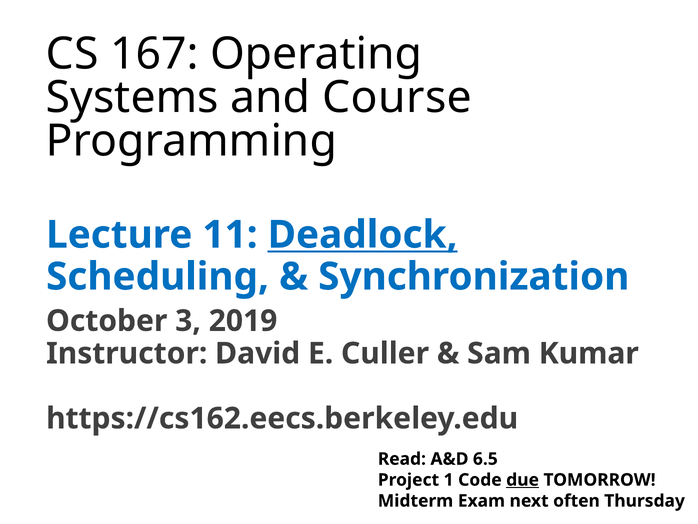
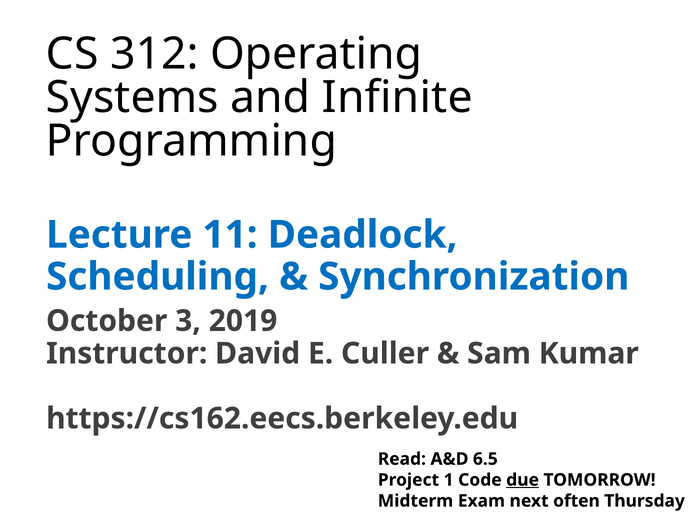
167: 167 -> 312
Course: Course -> Infinite
Deadlock underline: present -> none
